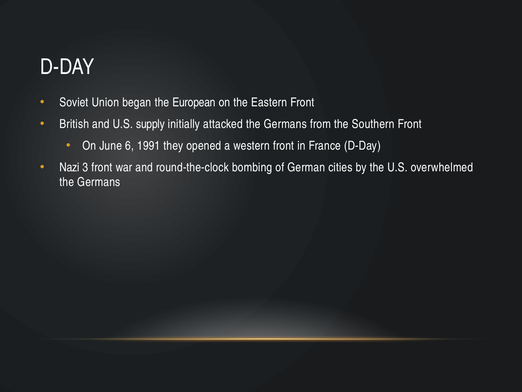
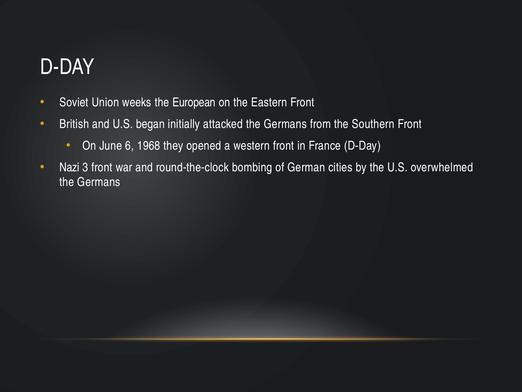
began: began -> weeks
supply: supply -> began
1991: 1991 -> 1968
